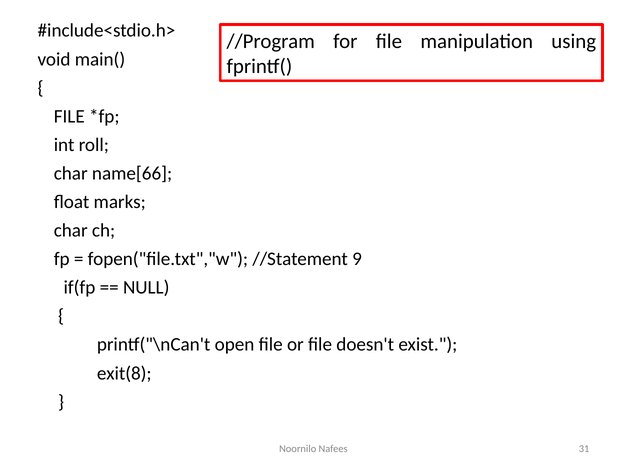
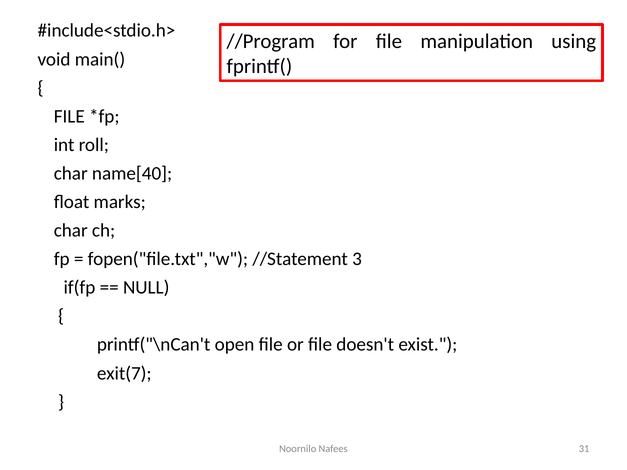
name[66: name[66 -> name[40
9: 9 -> 3
exit(8: exit(8 -> exit(7
